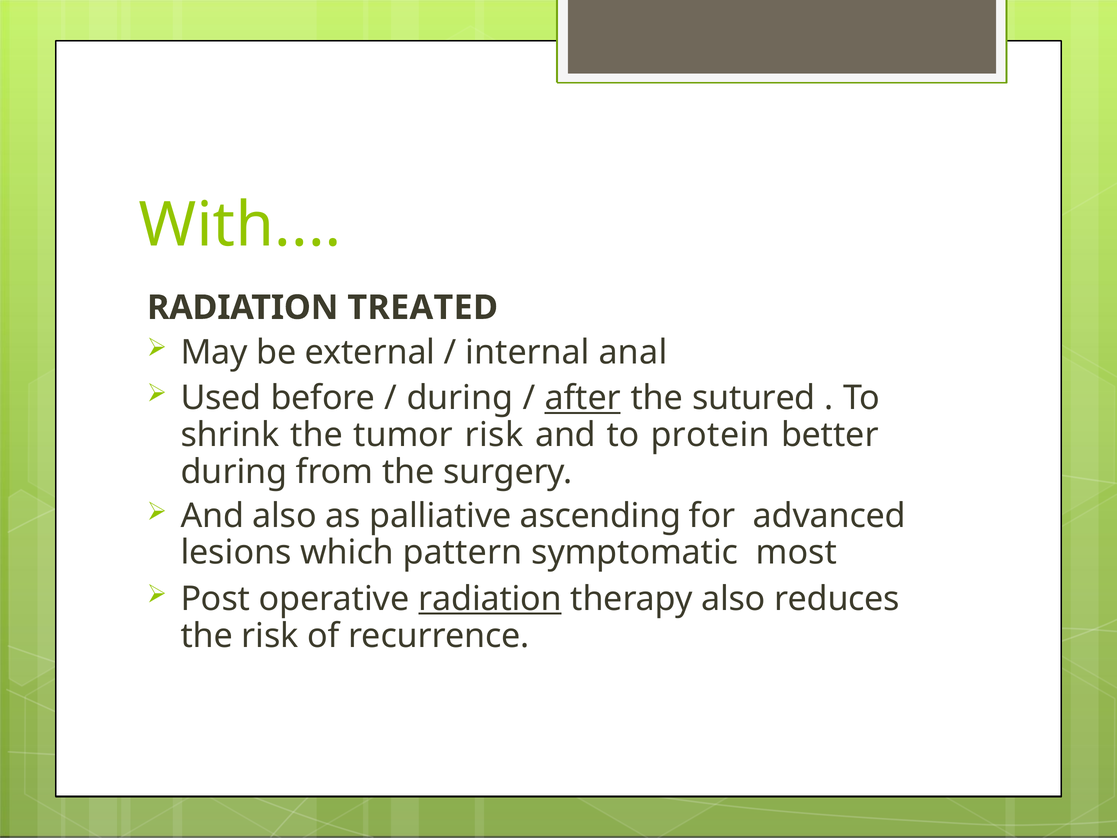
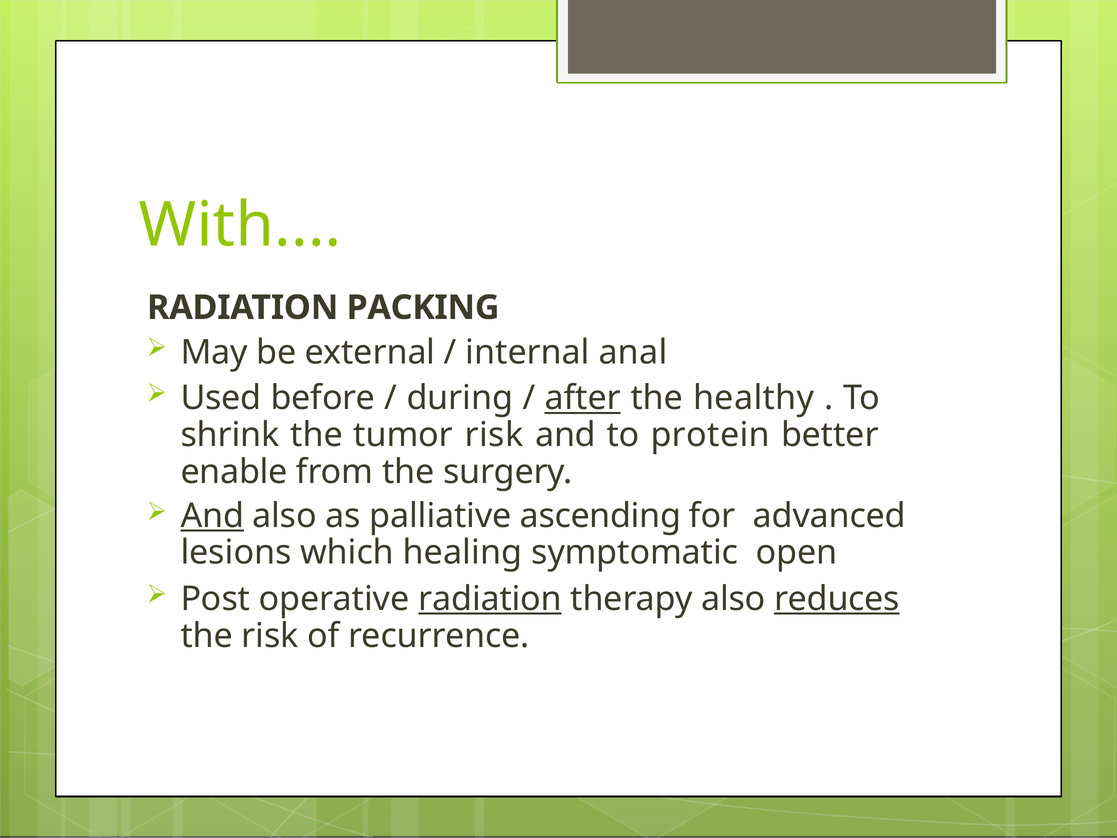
TREATED: TREATED -> PACKING
sutured: sutured -> healthy
during at (234, 472): during -> enable
And at (212, 516) underline: none -> present
pattern: pattern -> healing
most: most -> open
reduces underline: none -> present
